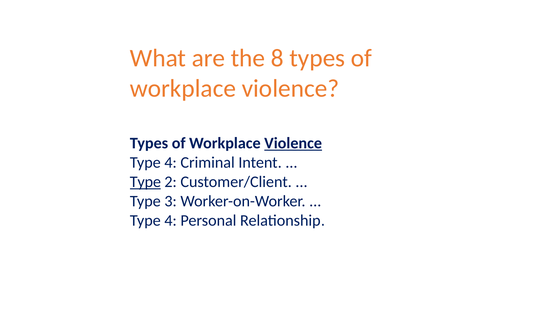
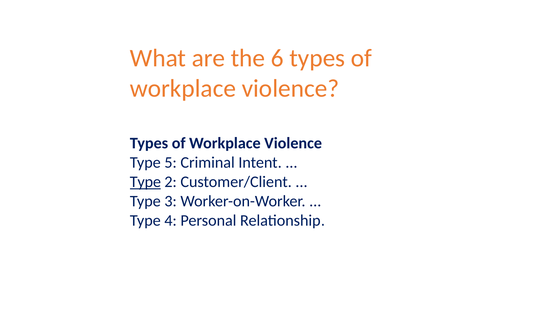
8: 8 -> 6
Violence at (293, 143) underline: present -> none
4 at (171, 163): 4 -> 5
